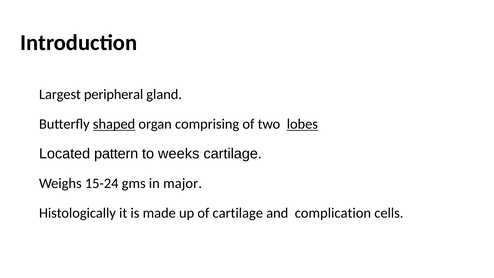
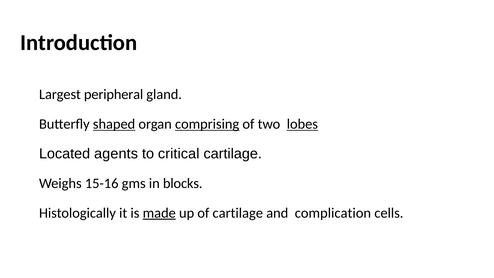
comprising underline: none -> present
pattern: pattern -> agents
weeks: weeks -> critical
15-24: 15-24 -> 15-16
major: major -> blocks
made underline: none -> present
